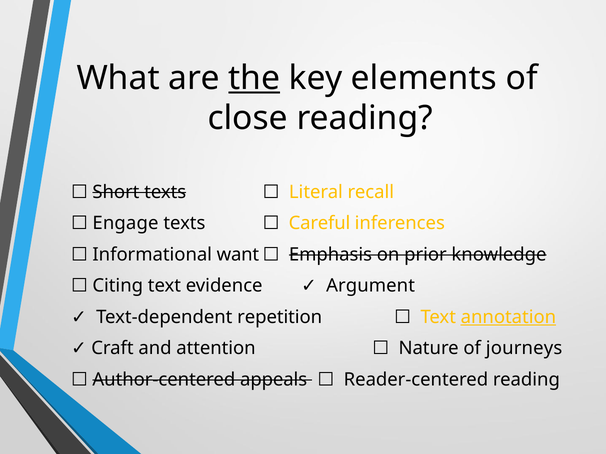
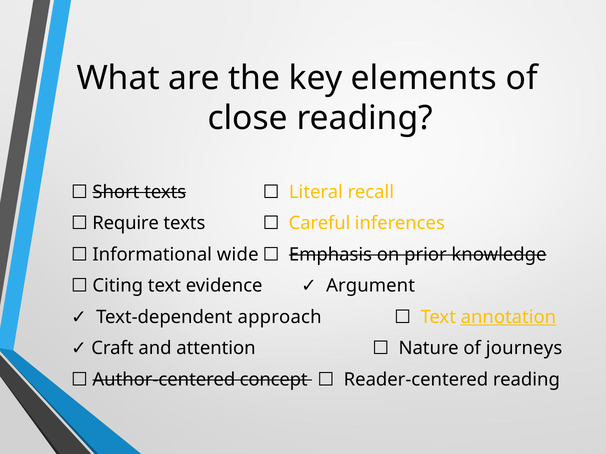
the underline: present -> none
Engage: Engage -> Require
want: want -> wide
repetition: repetition -> approach
appeals: appeals -> concept
